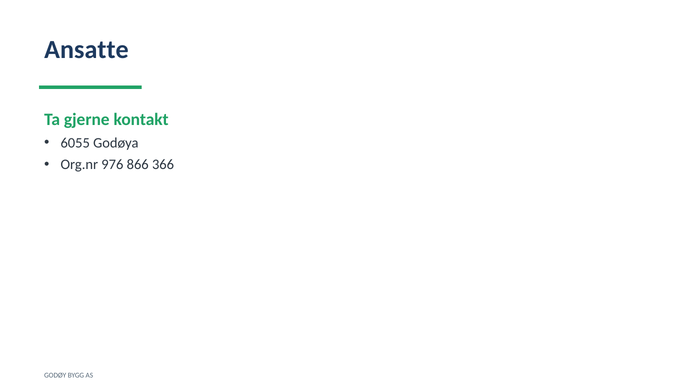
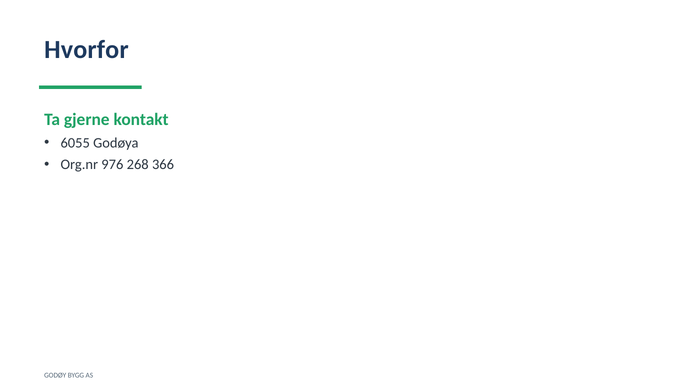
Ansatte: Ansatte -> Hvorfor
866: 866 -> 268
